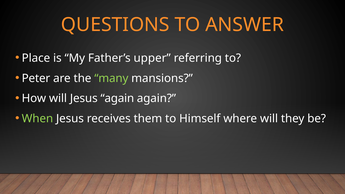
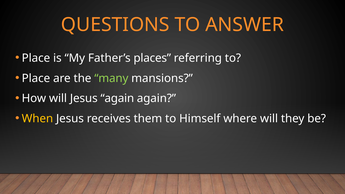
upper: upper -> places
Peter at (36, 78): Peter -> Place
When colour: light green -> yellow
